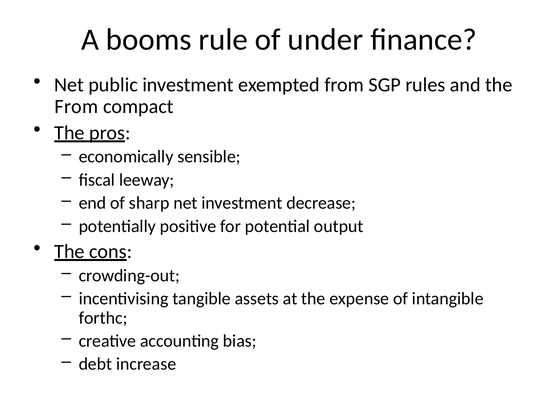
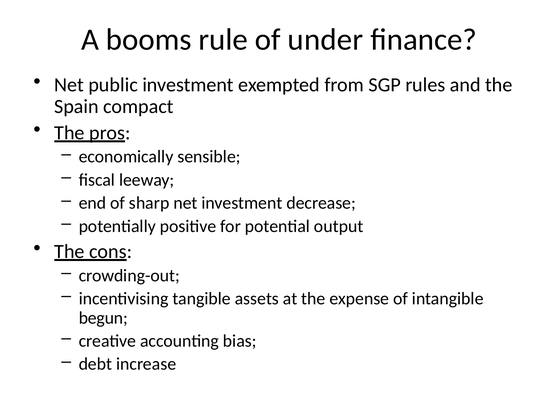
From at (76, 106): From -> Spain
forthc: forthc -> begun
